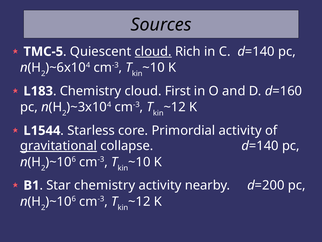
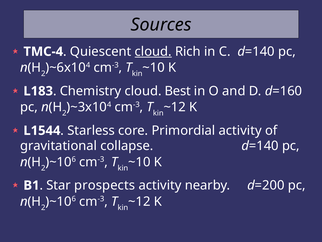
TMC-5: TMC-5 -> TMC-4
First: First -> Best
gravitational underline: present -> none
Star chemistry: chemistry -> prospects
